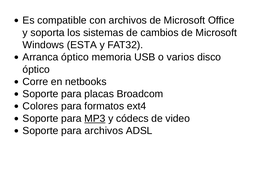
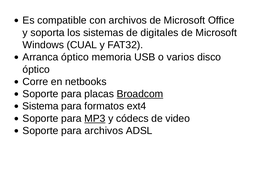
cambios: cambios -> digitales
ESTA: ESTA -> CUAL
Broadcom underline: none -> present
Colores: Colores -> Sistema
